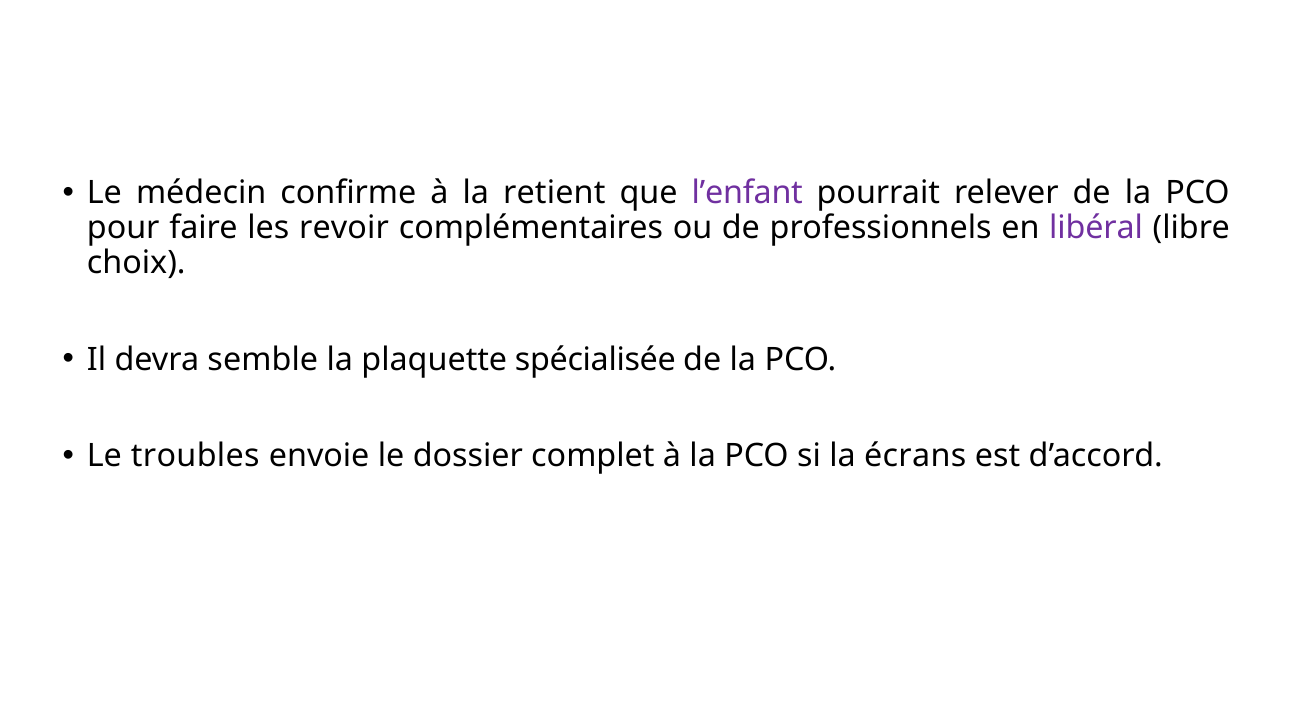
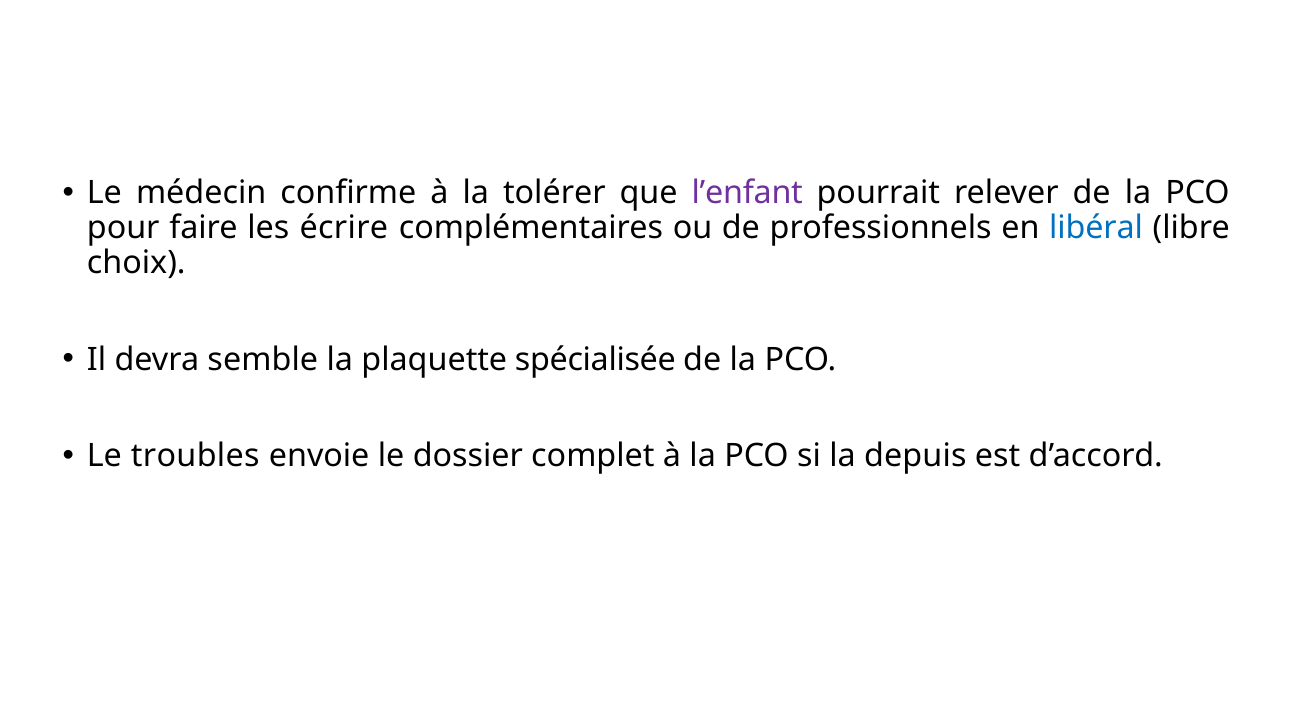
retient: retient -> tolérer
revoir: revoir -> écrire
libéral colour: purple -> blue
écrans: écrans -> depuis
